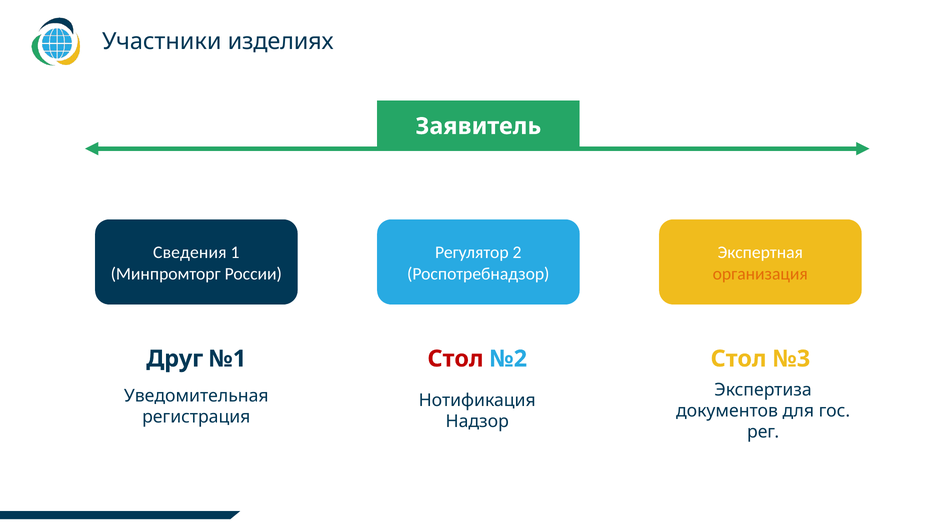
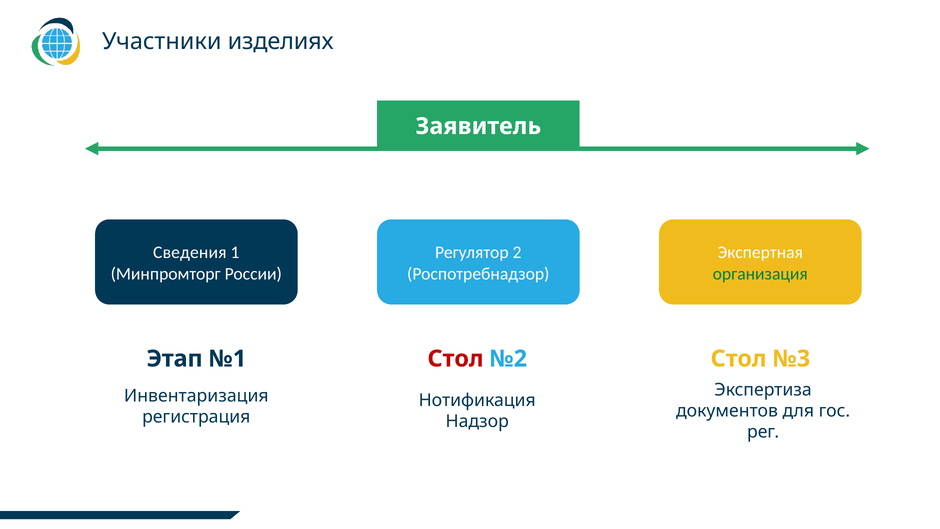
организация colour: orange -> green
Друг: Друг -> Этап
Уведомительная: Уведомительная -> Инвентаризация
